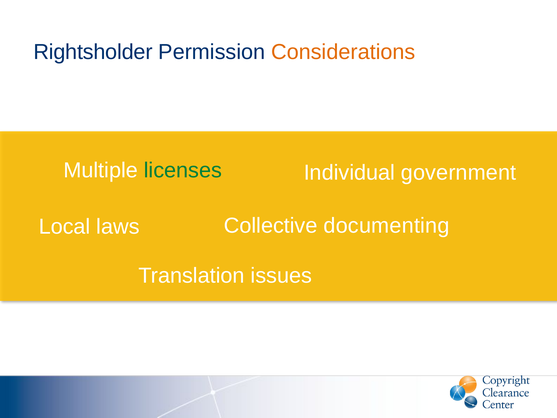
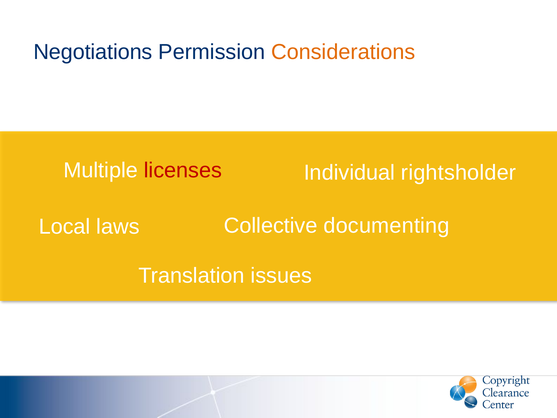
Rightsholder: Rightsholder -> Negotiations
licenses colour: green -> red
government: government -> rightsholder
